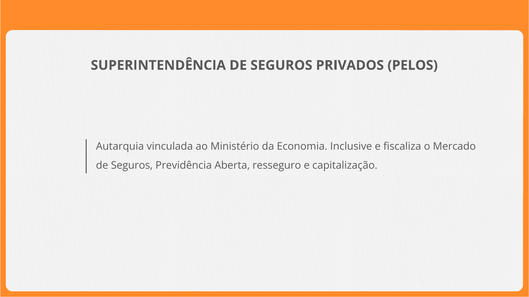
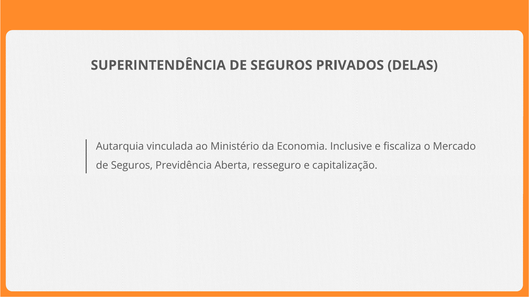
PELOS: PELOS -> DELAS
